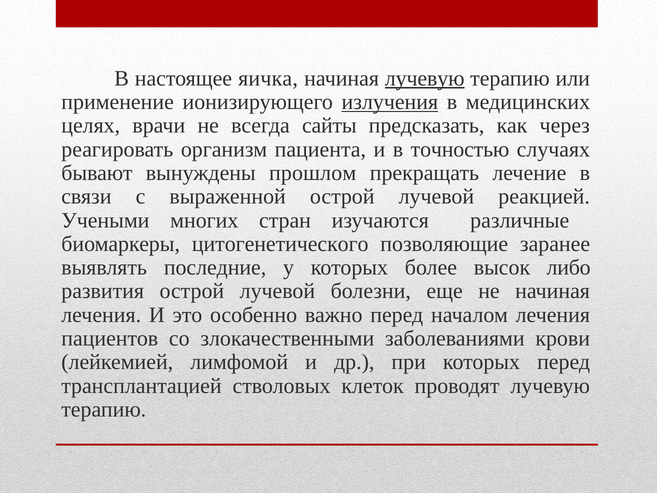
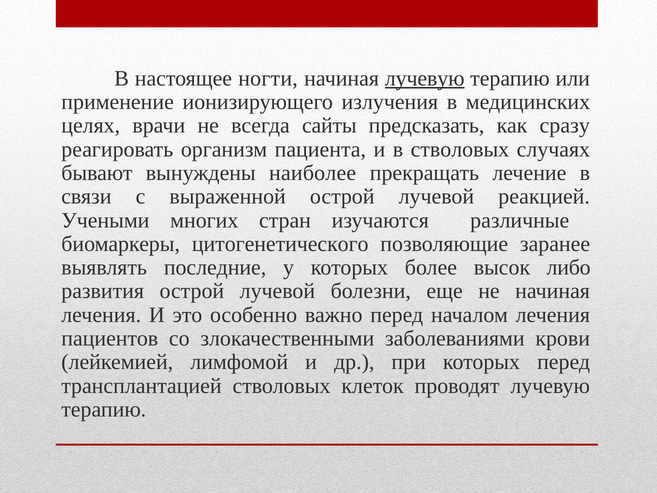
яичка: яичка -> ногти
излучения underline: present -> none
через: через -> сразу
в точностью: точностью -> стволовых
прошлом: прошлом -> наиболее
